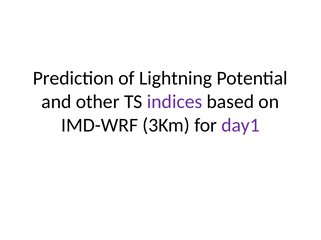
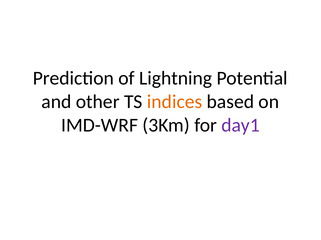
indices colour: purple -> orange
